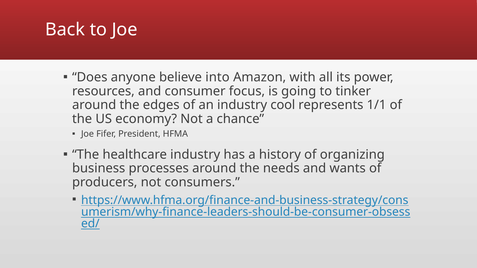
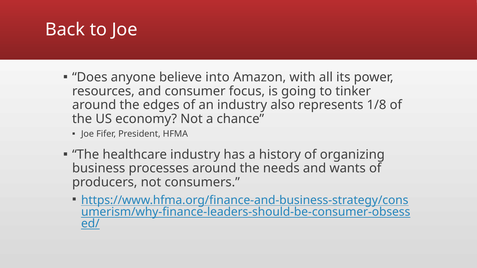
cool: cool -> also
1/1: 1/1 -> 1/8
